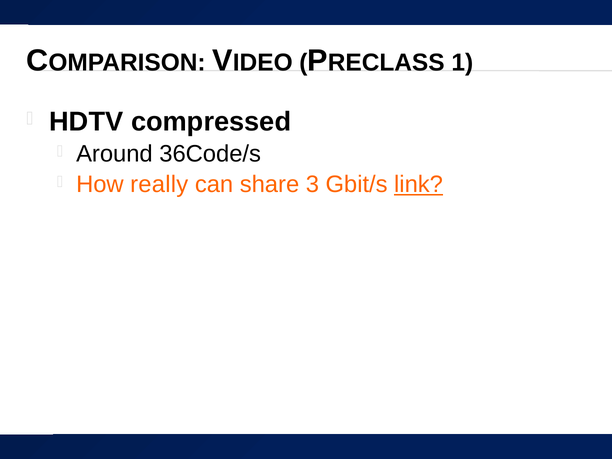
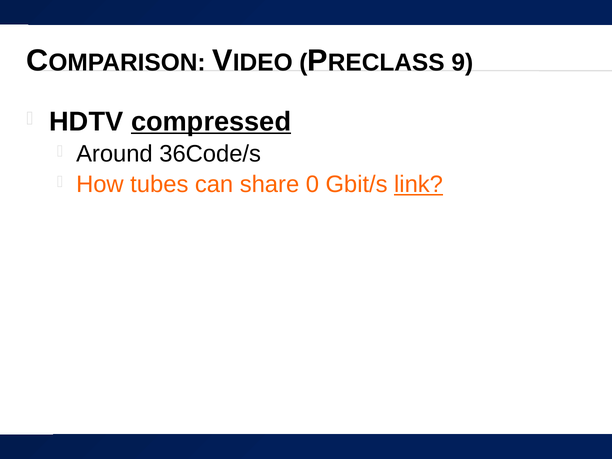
1: 1 -> 9
compressed underline: none -> present
really: really -> tubes
3: 3 -> 0
